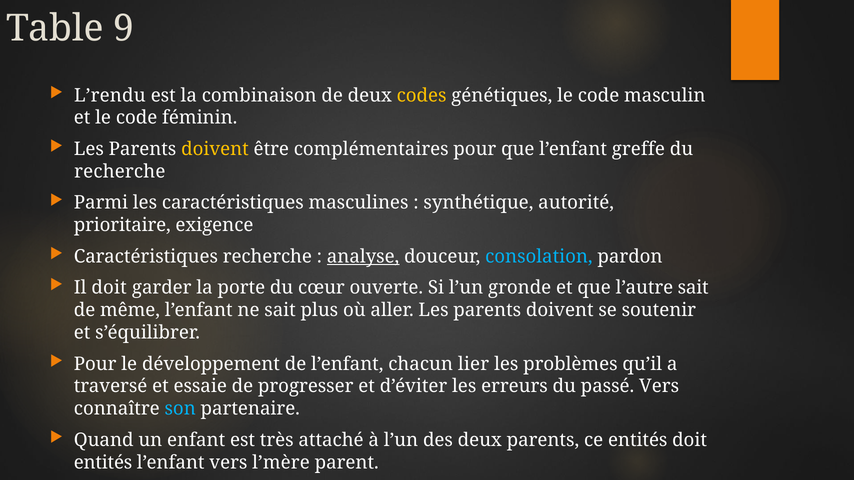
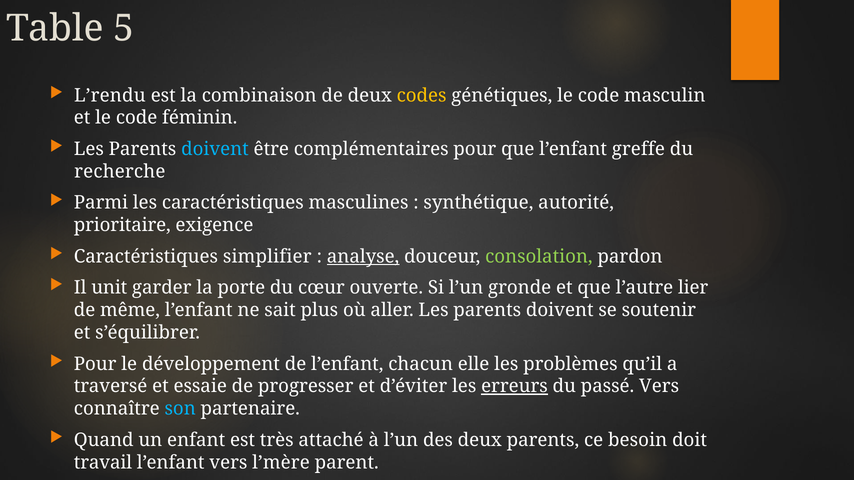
9: 9 -> 5
doivent at (215, 149) colour: yellow -> light blue
Caractéristiques recherche: recherche -> simplifier
consolation colour: light blue -> light green
Il doit: doit -> unit
l’autre sait: sait -> lier
lier: lier -> elle
erreurs underline: none -> present
ce entités: entités -> besoin
entités at (103, 463): entités -> travail
